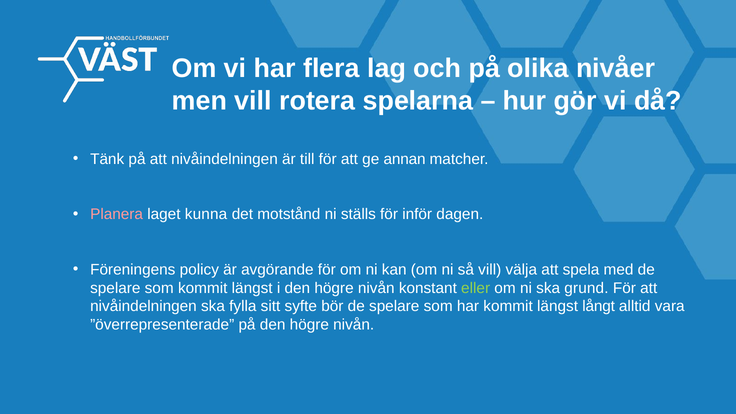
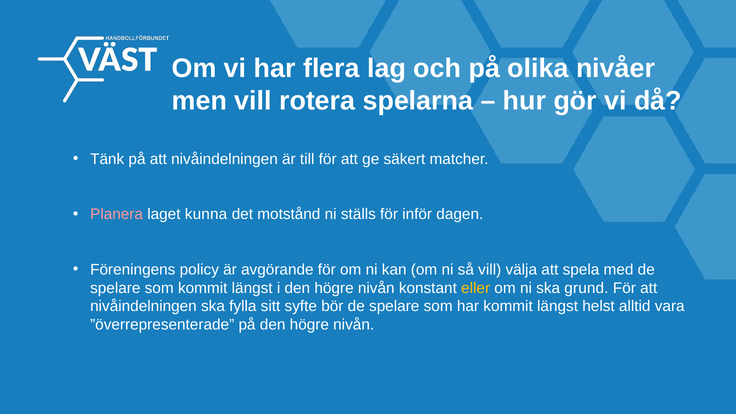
annan: annan -> säkert
eller colour: light green -> yellow
långt: långt -> helst
